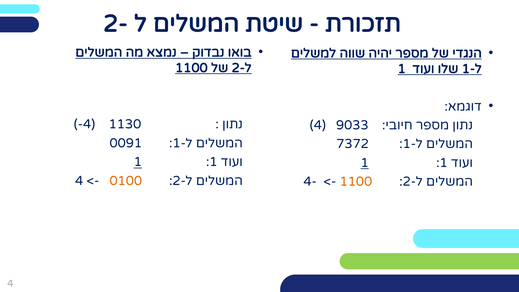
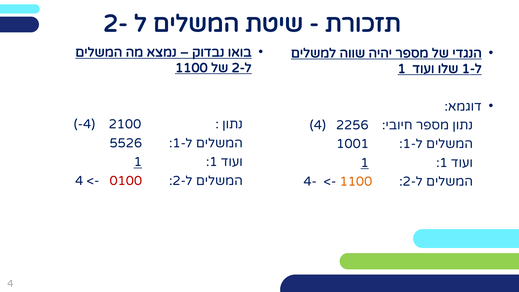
1130: 1130 -> 2100
9033: 9033 -> 2256
0091: 0091 -> 5526
7372: 7372 -> 1001
0100 colour: orange -> red
